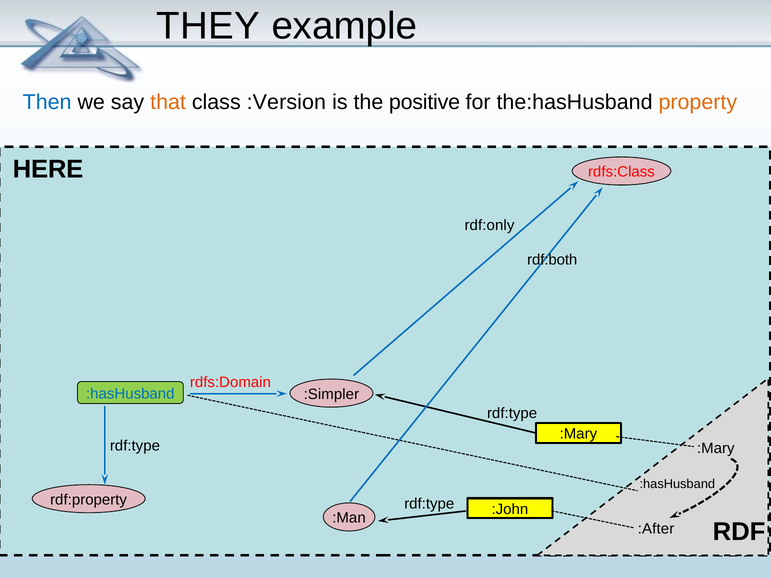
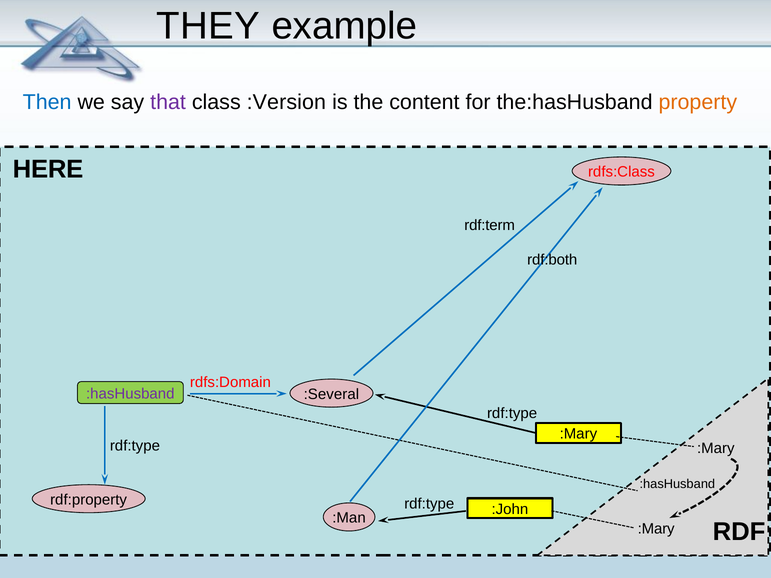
that colour: orange -> purple
positive: positive -> content
rdf:only: rdf:only -> rdf:term
:hasHusband at (130, 394) colour: blue -> purple
:Simpler: :Simpler -> :Several
:After at (656, 529): :After -> :Mary
